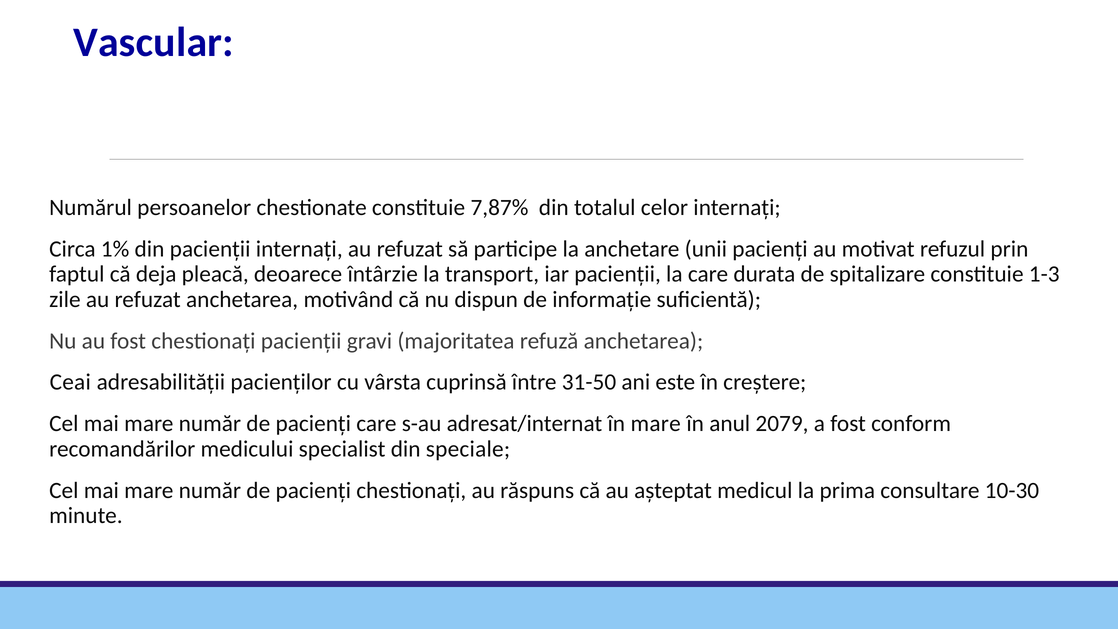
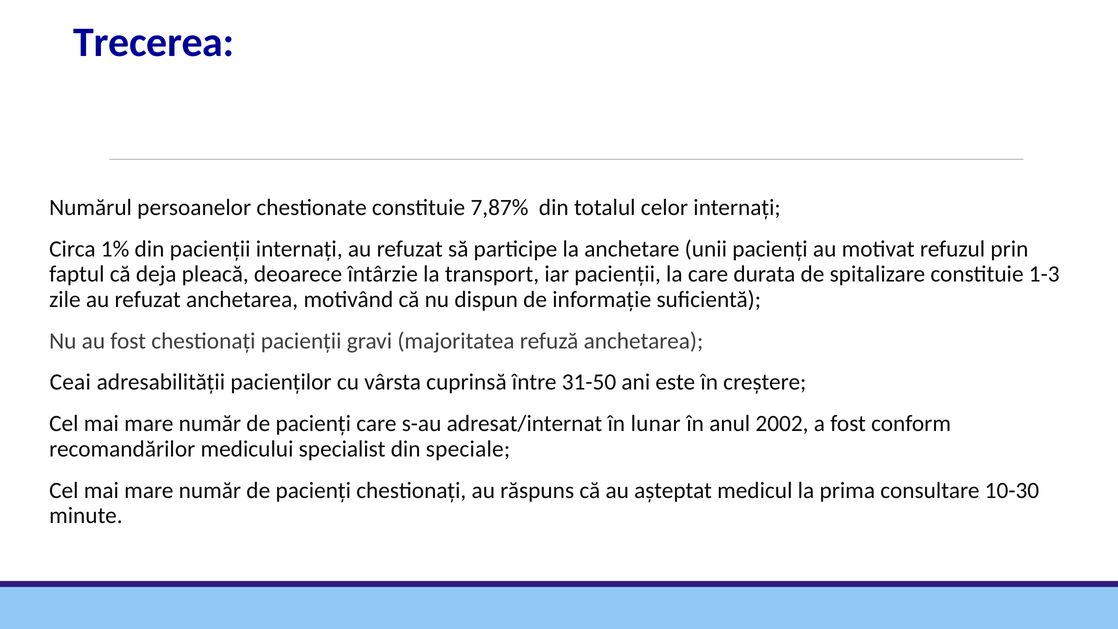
Vascular: Vascular -> Trecerea
în mare: mare -> lunar
2079: 2079 -> 2002
